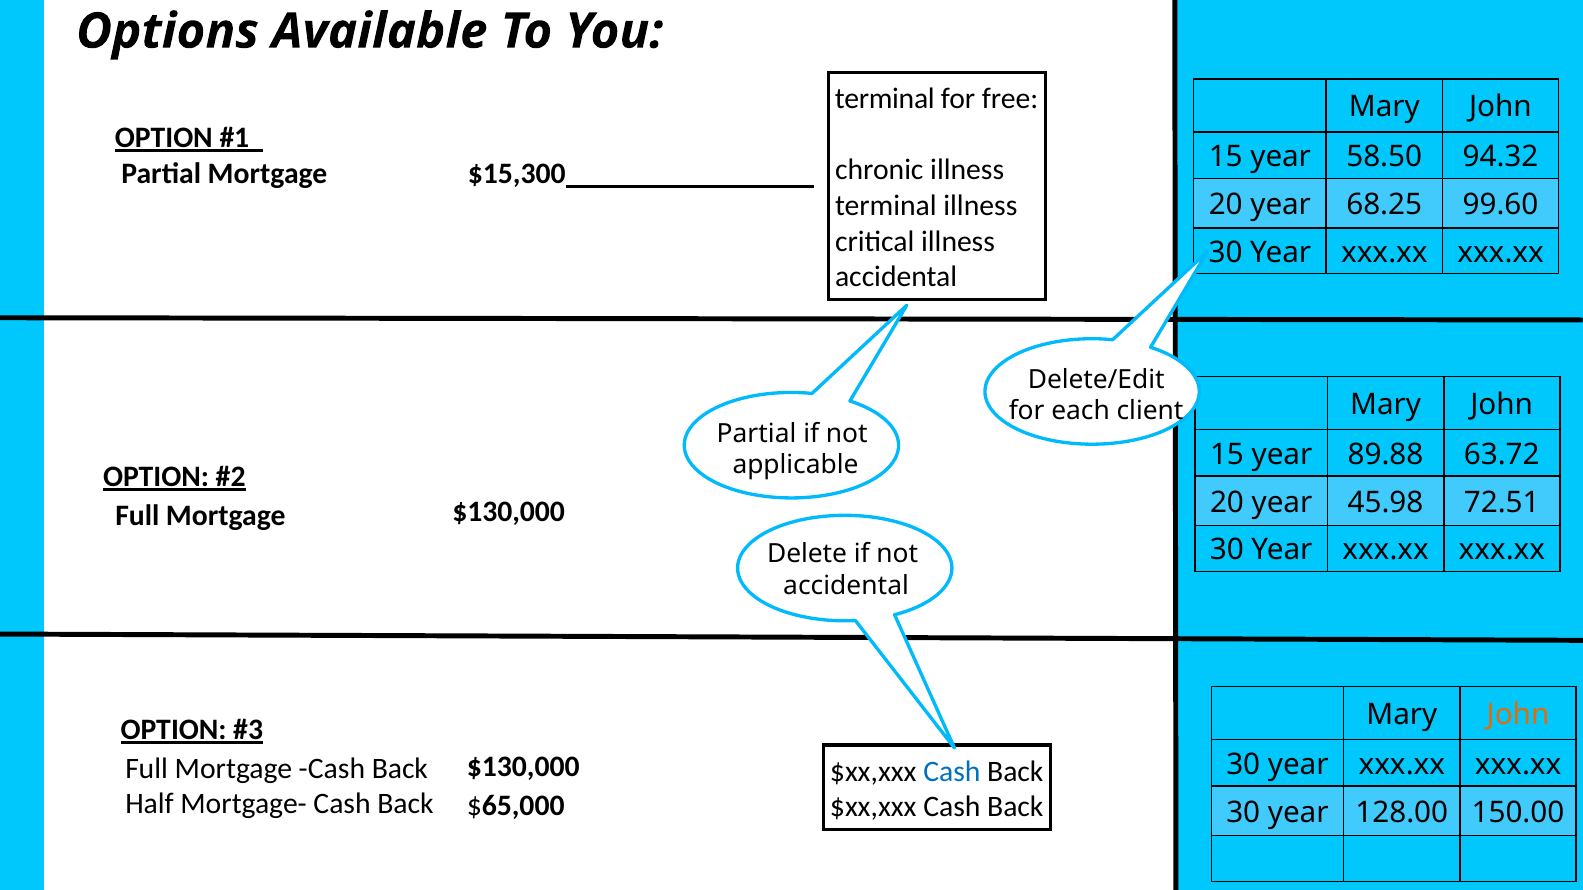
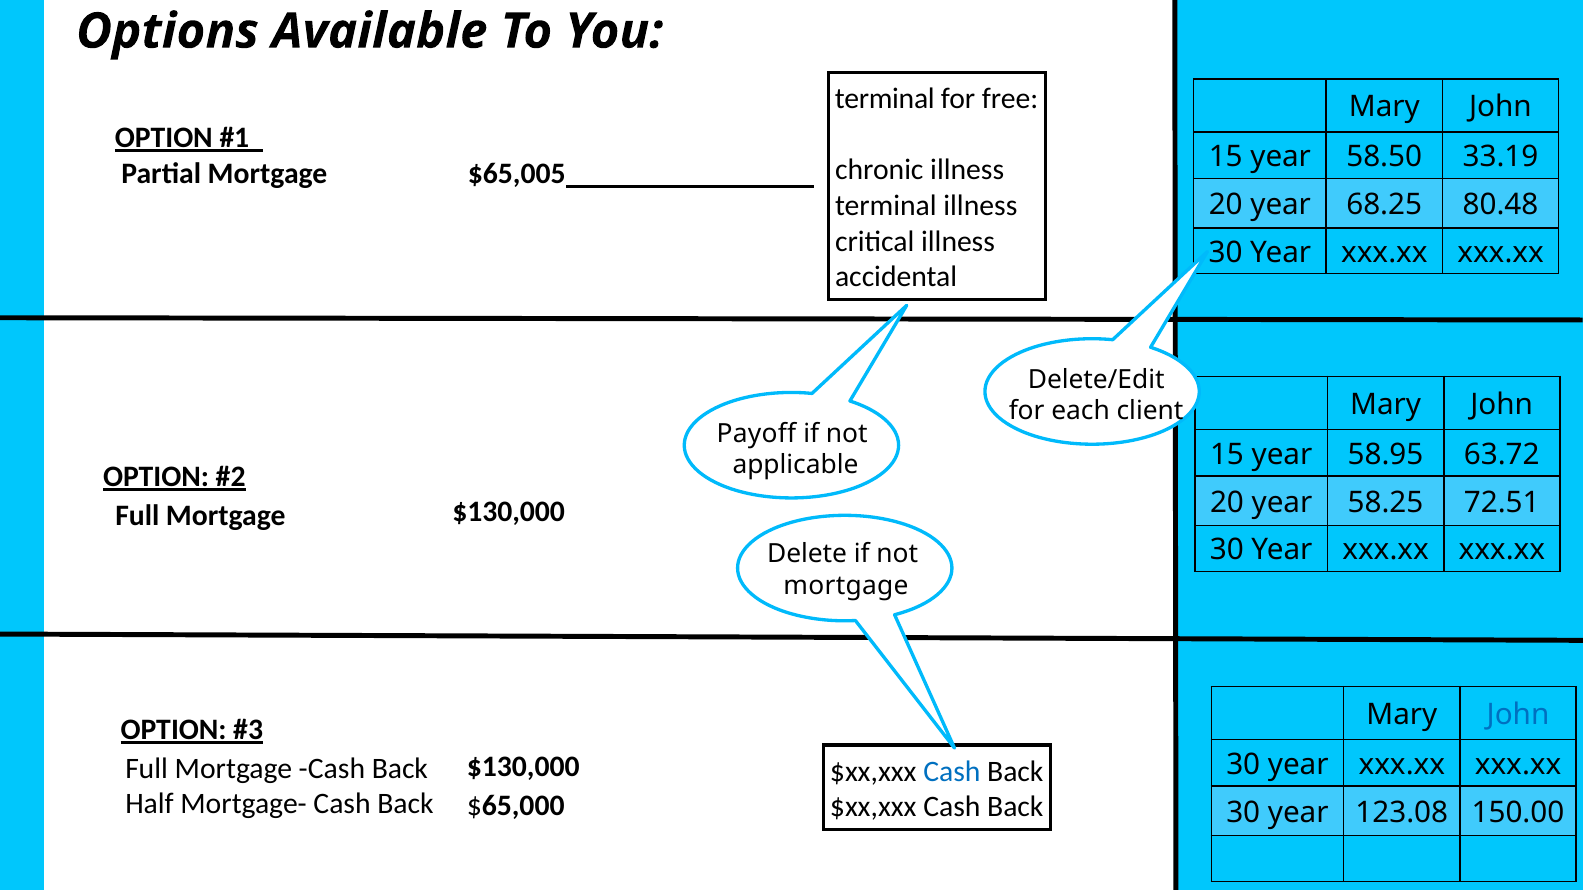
94.32: 94.32 -> 33.19
$15,300: $15,300 -> $65,005
99.60: 99.60 -> 80.48
Partial at (757, 434): Partial -> Payoff
89.88: 89.88 -> 58.95
45.98: 45.98 -> 58.25
accidental at (846, 586): accidental -> mortgage
John at (1518, 715) colour: orange -> blue
128.00: 128.00 -> 123.08
